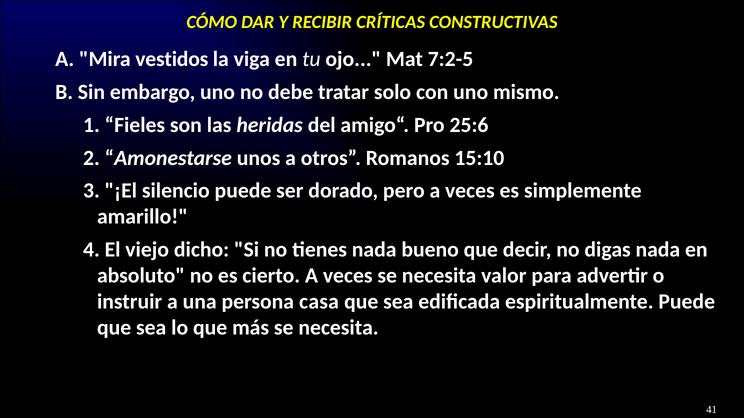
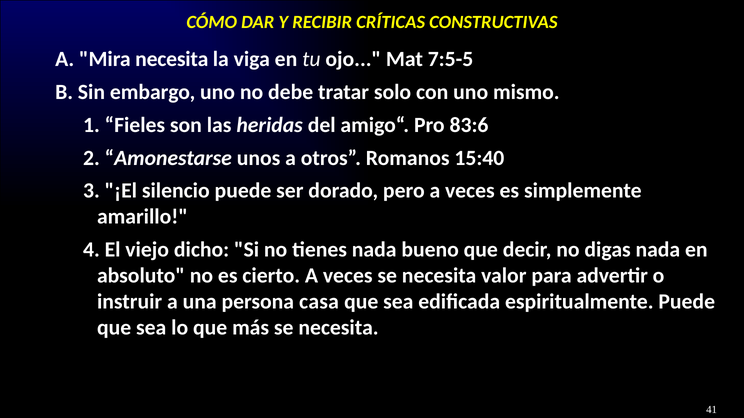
Mira vestidos: vestidos -> necesita
7:2-5: 7:2-5 -> 7:5-5
25:6: 25:6 -> 83:6
15:10: 15:10 -> 15:40
